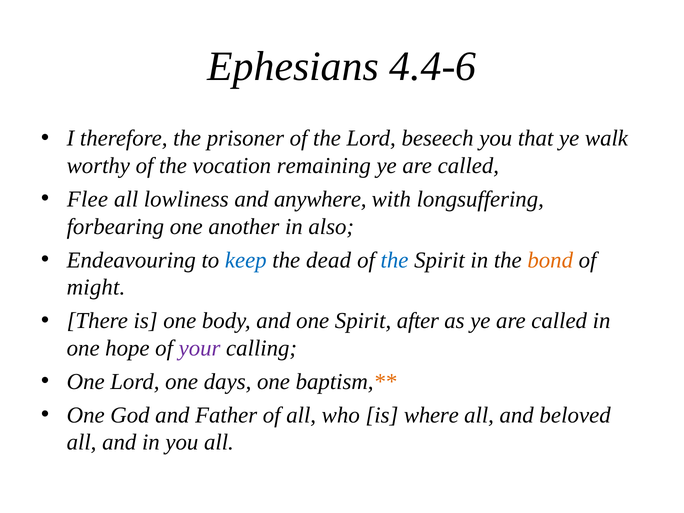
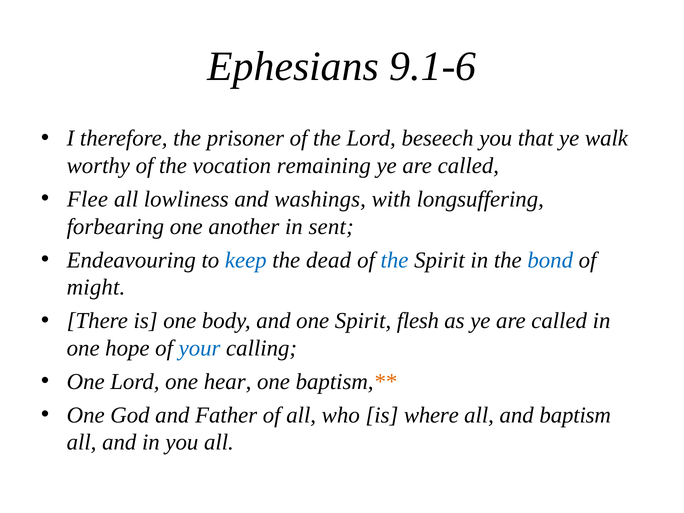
4.4-6: 4.4-6 -> 9.1-6
anywhere: anywhere -> washings
also: also -> sent
bond colour: orange -> blue
after: after -> flesh
your colour: purple -> blue
days: days -> hear
beloved: beloved -> baptism
